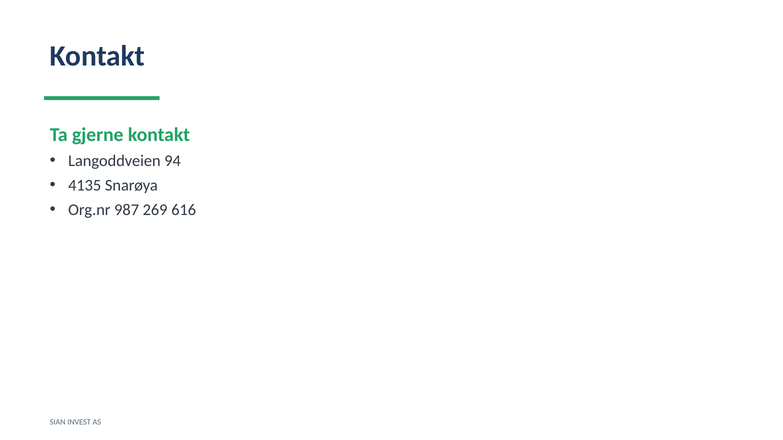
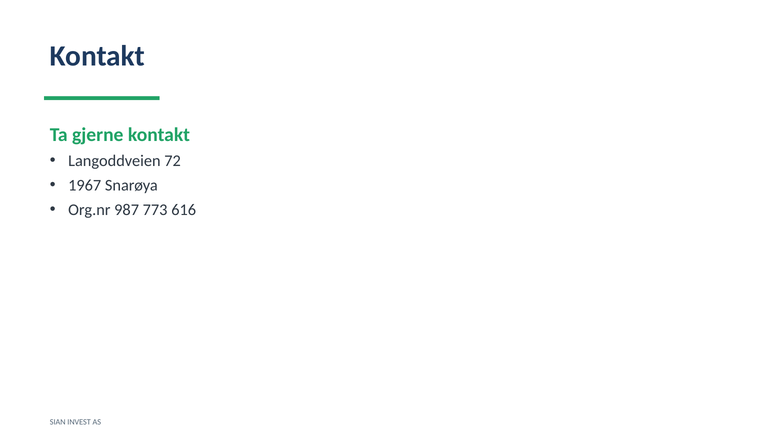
94: 94 -> 72
4135: 4135 -> 1967
269: 269 -> 773
